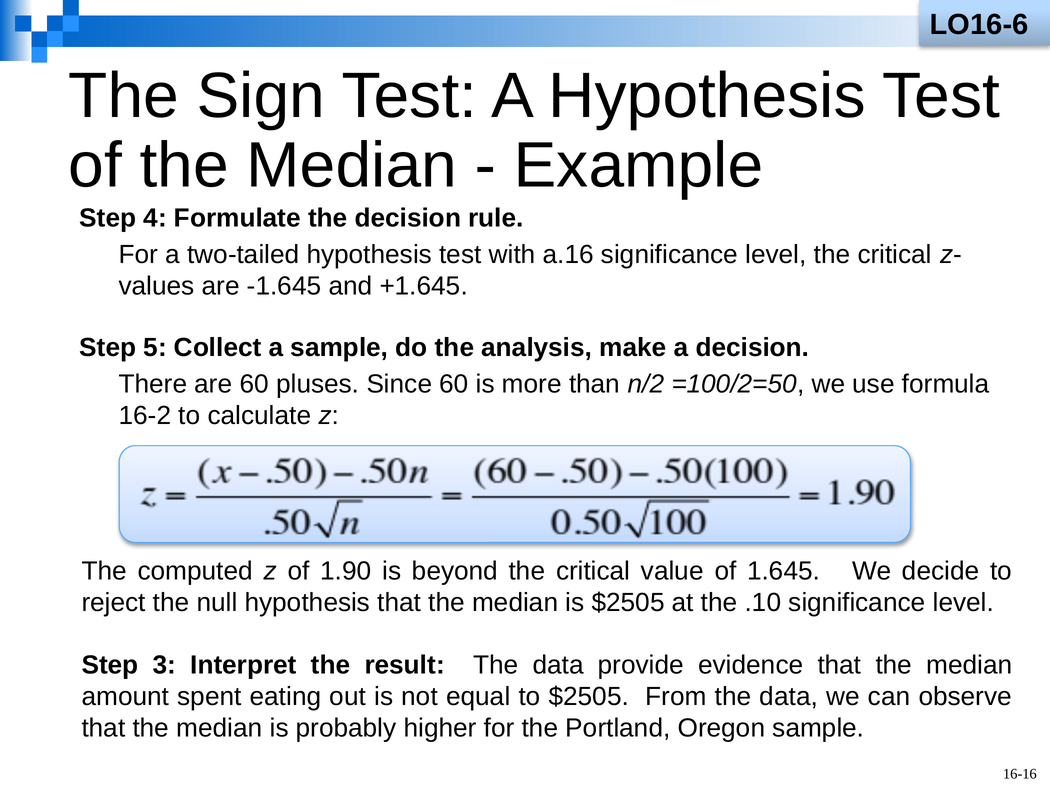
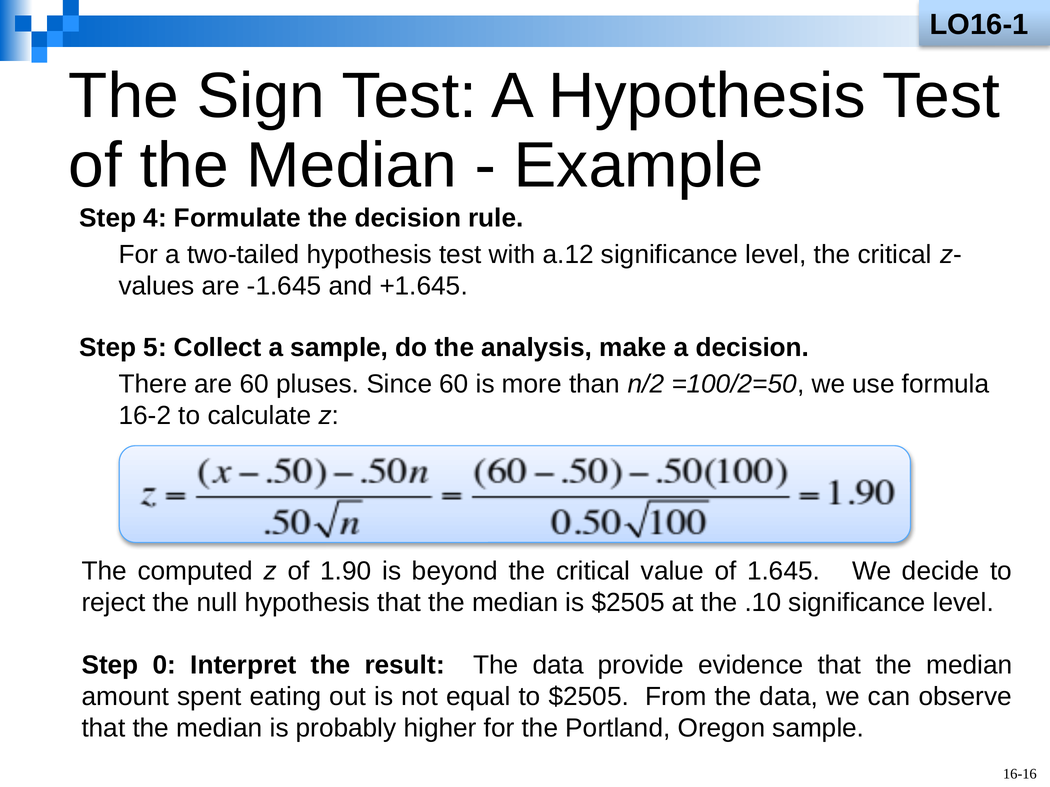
LO16-6: LO16-6 -> LO16-1
a.16: a.16 -> a.12
3: 3 -> 0
